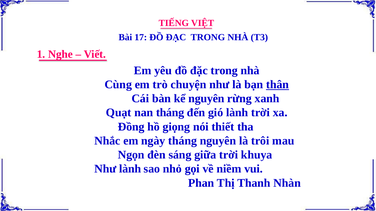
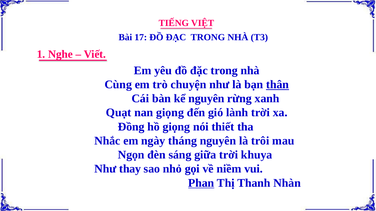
nan tháng: tháng -> giọng
Như lành: lành -> thay
Phan underline: none -> present
